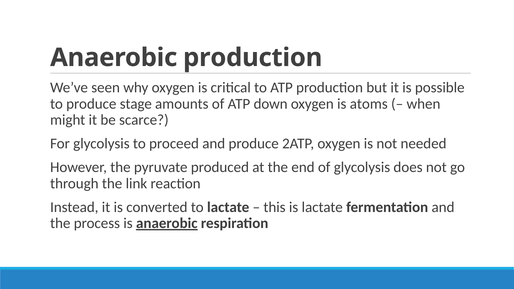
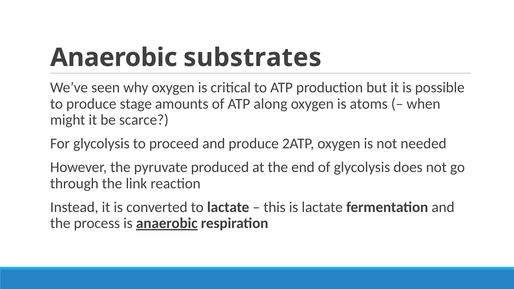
Anaerobic production: production -> substrates
down: down -> along
